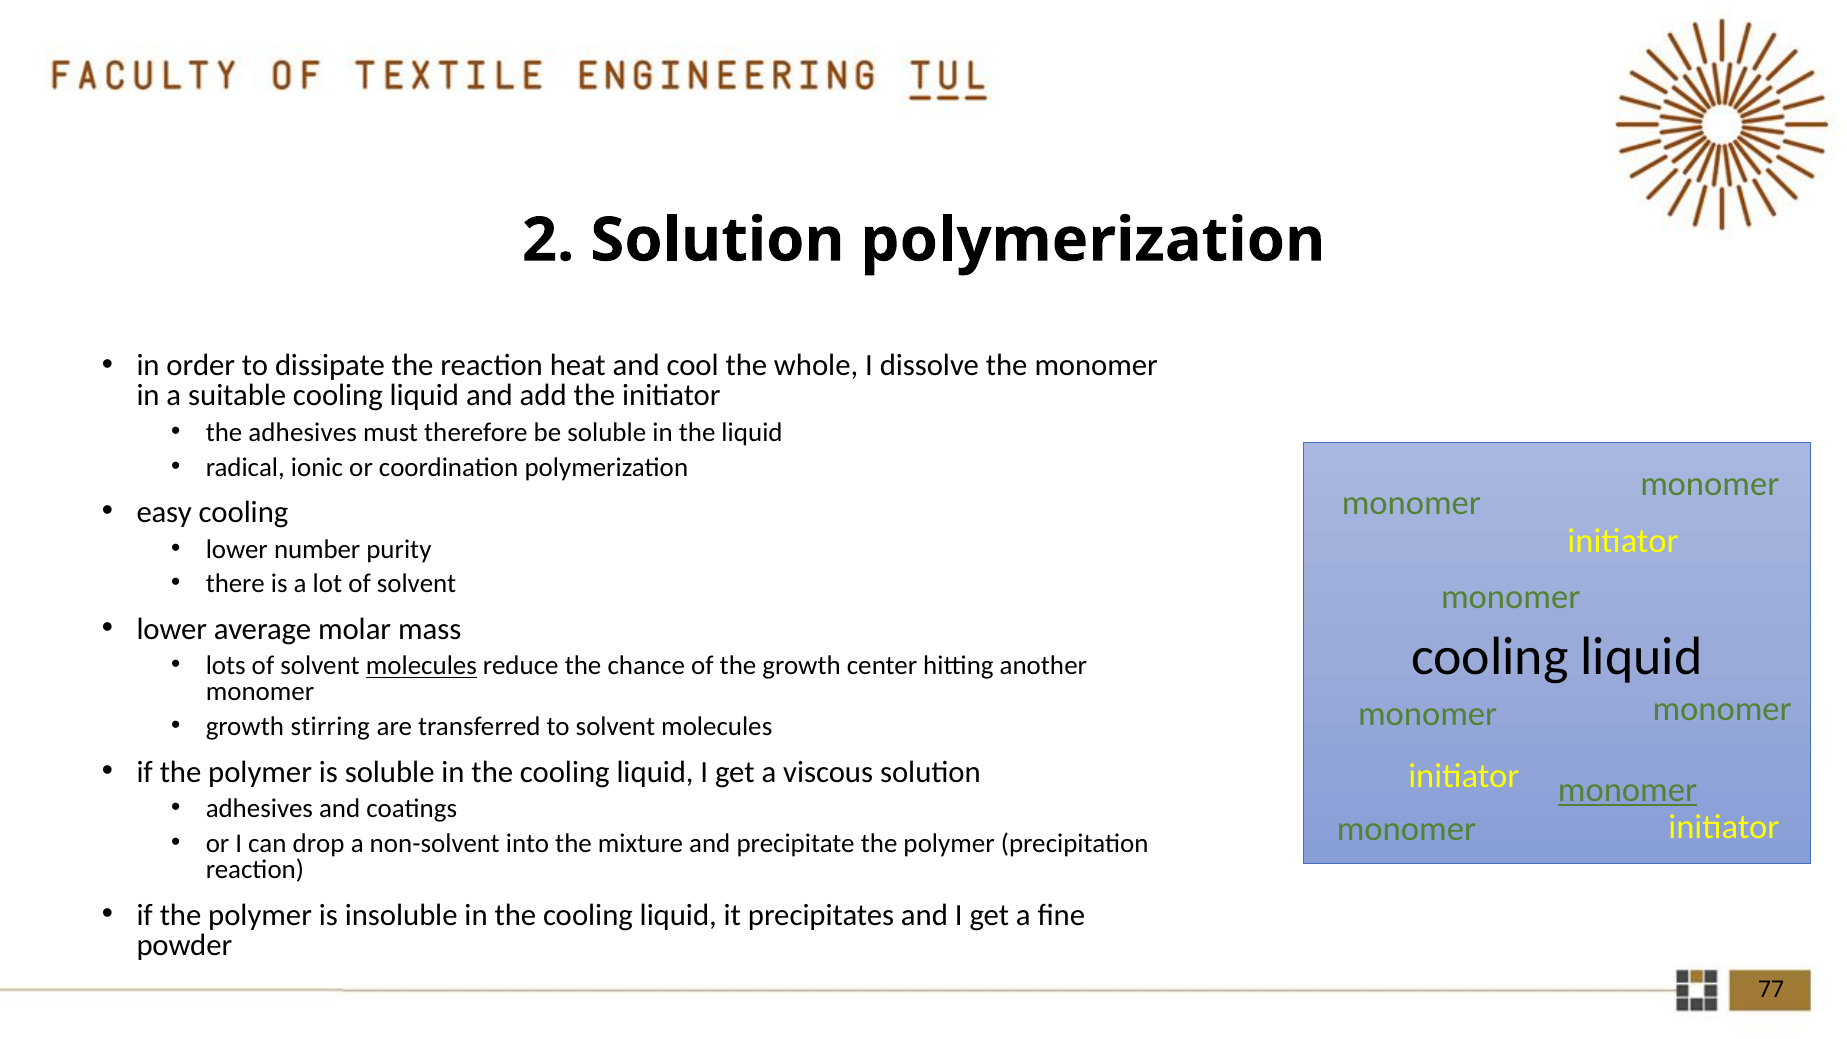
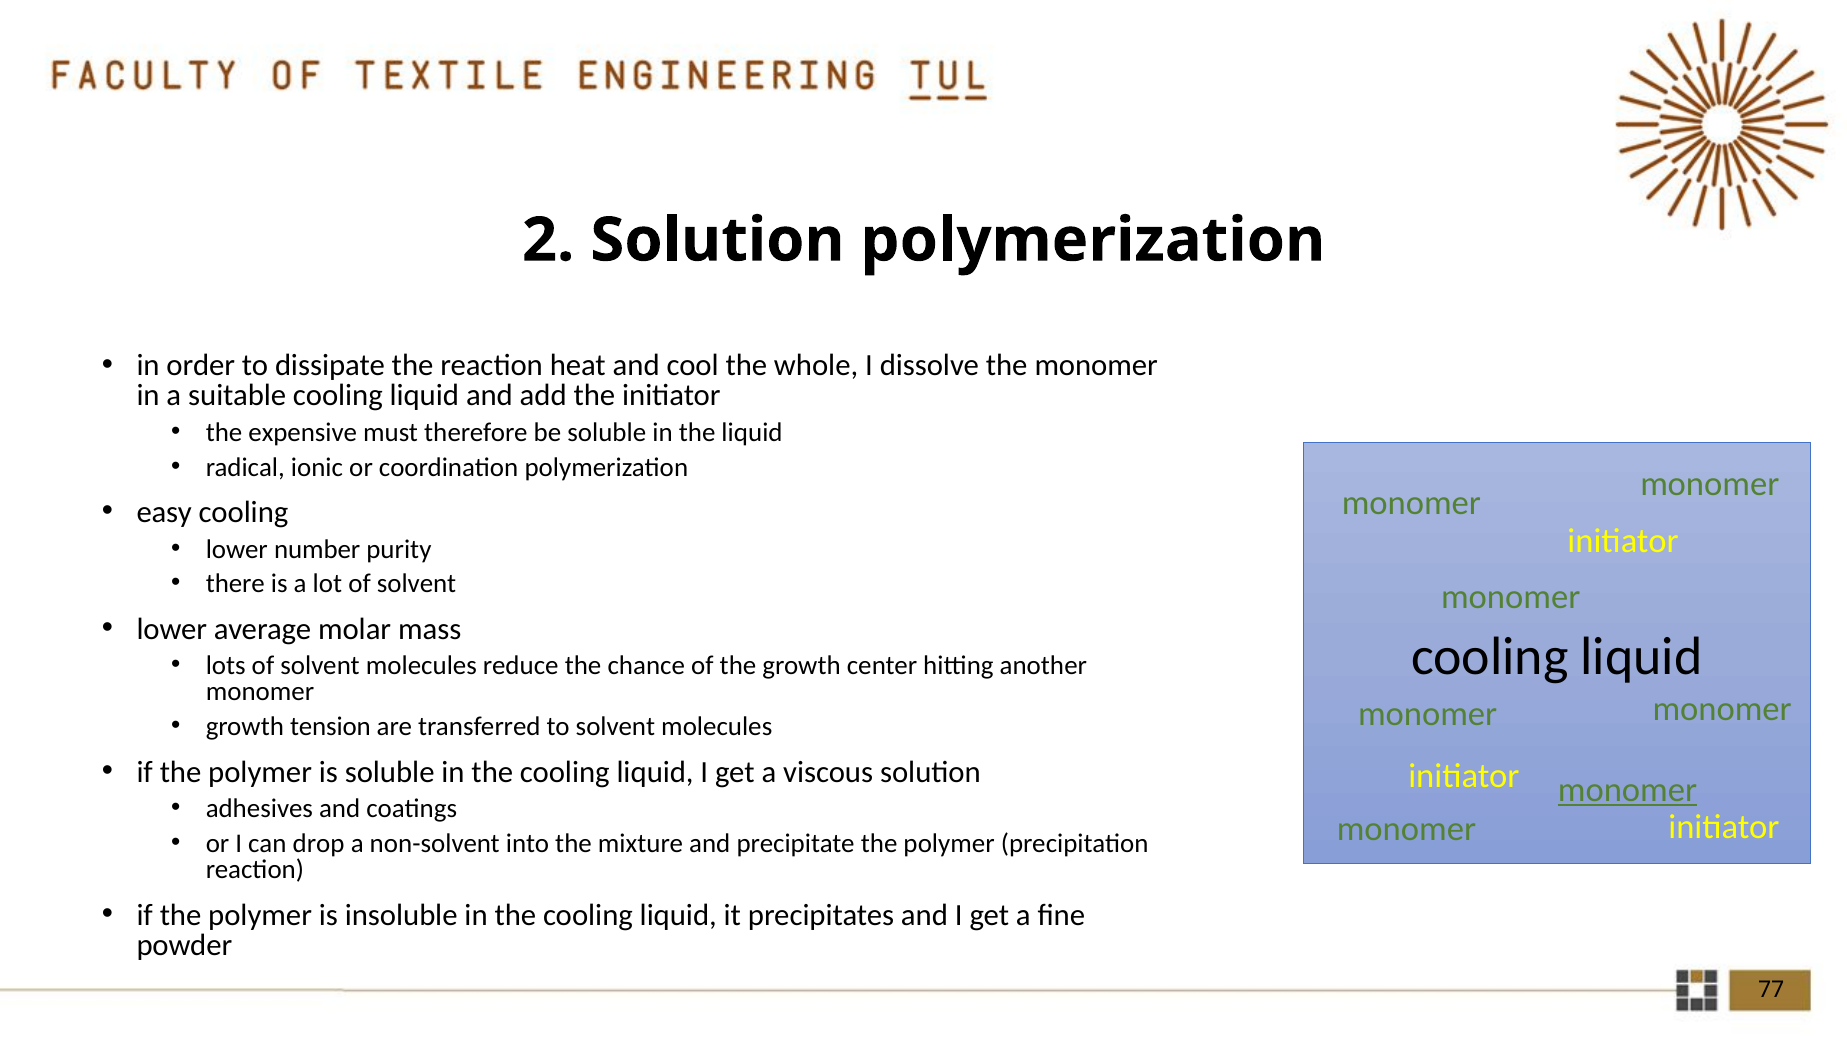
the adhesives: adhesives -> expensive
molecules at (421, 666) underline: present -> none
stirring: stirring -> tension
